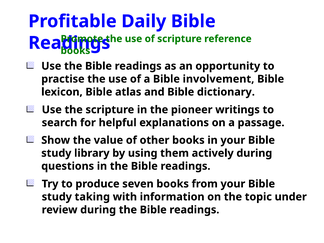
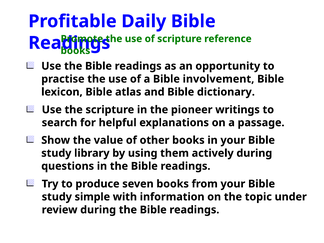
taking: taking -> simple
